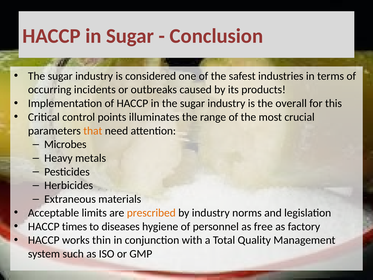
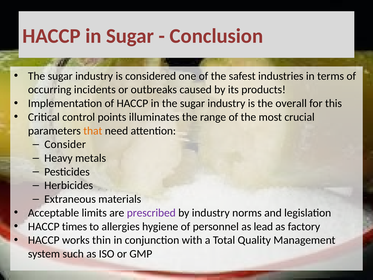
Microbes: Microbes -> Consider
prescribed colour: orange -> purple
diseases: diseases -> allergies
free: free -> lead
